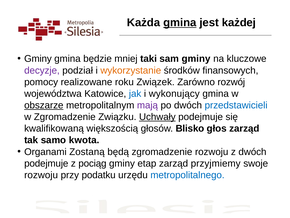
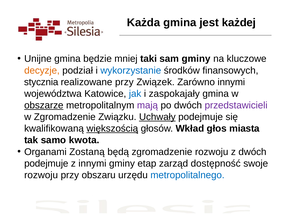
gmina at (180, 23) underline: present -> none
Gminy at (38, 59): Gminy -> Unijne
decyzje colour: purple -> orange
wykorzystanie colour: orange -> blue
pomocy: pomocy -> stycznia
realizowane roku: roku -> przy
Zarówno rozwój: rozwój -> innymi
wykonujący: wykonujący -> zaspokajały
przedstawicieli colour: blue -> purple
większością underline: none -> present
Blisko: Blisko -> Wkład
głos zarząd: zarząd -> miasta
z pociąg: pociąg -> innymi
przyjmiemy: przyjmiemy -> dostępność
podatku: podatku -> obszaru
